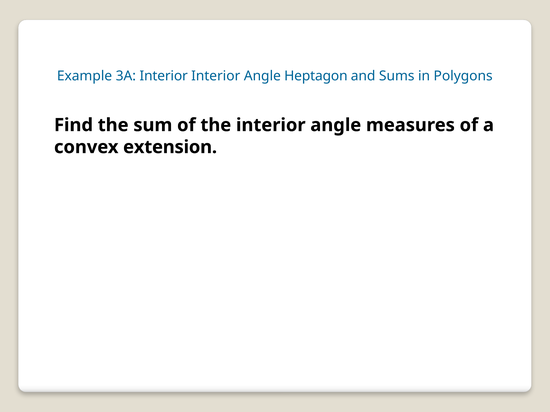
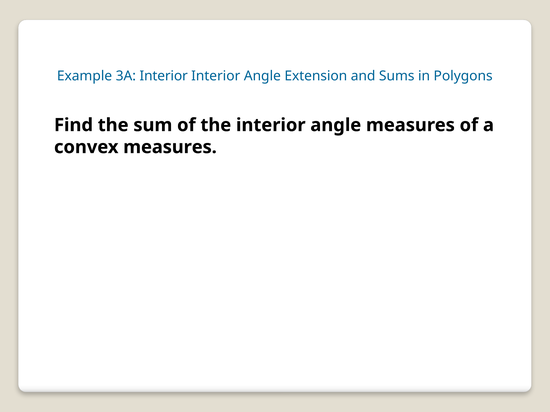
Heptagon: Heptagon -> Extension
convex extension: extension -> measures
